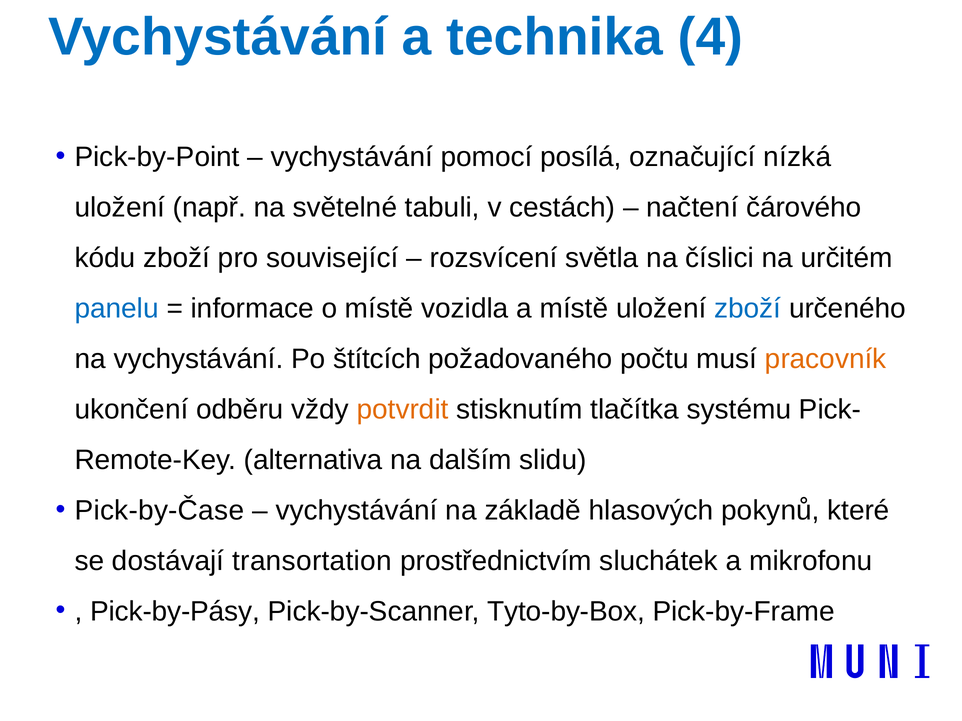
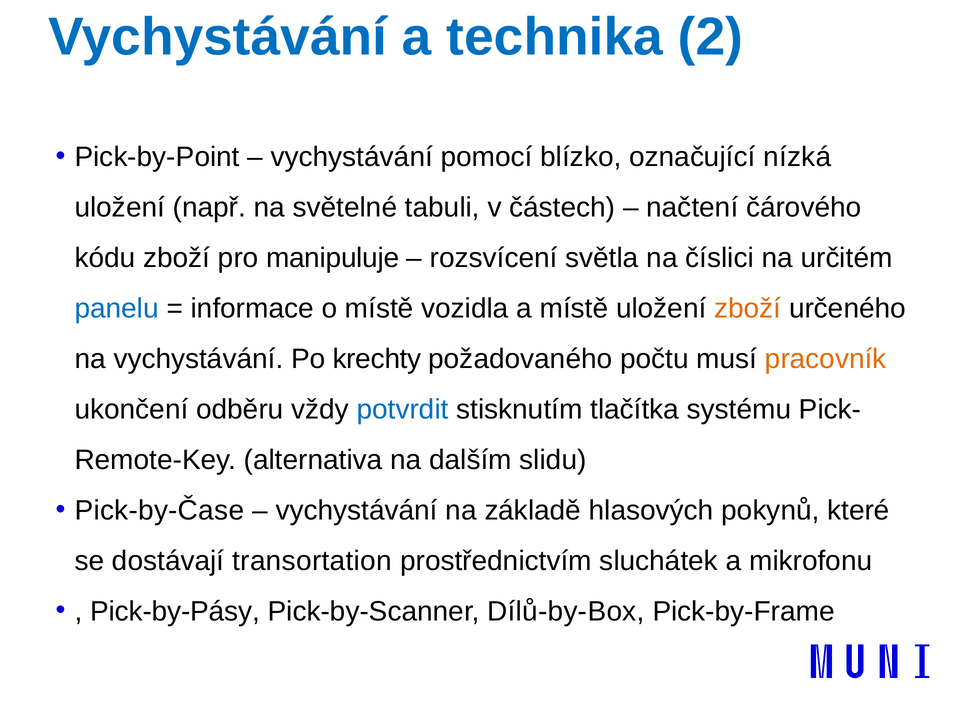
4: 4 -> 2
posílá: posílá -> blízko
cestách: cestách -> částech
související: související -> manipuluje
zboží at (748, 309) colour: blue -> orange
štítcích: štítcích -> krechty
potvrdit colour: orange -> blue
Tyto-by-Box: Tyto-by-Box -> Dílů-by-Box
